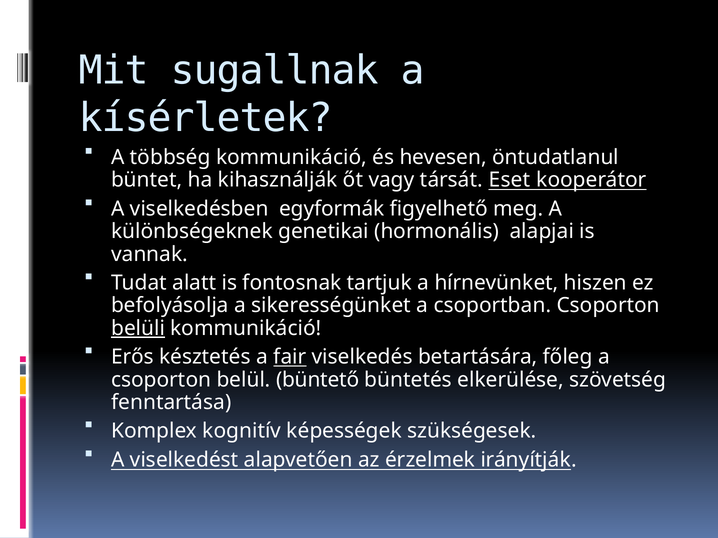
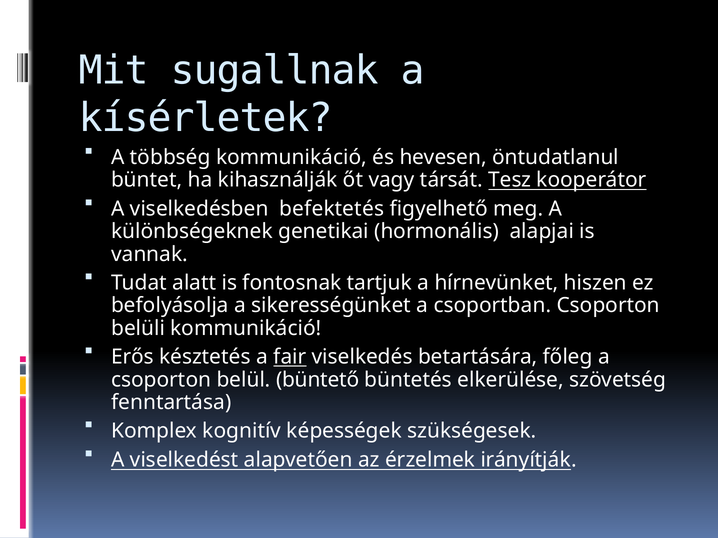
Eset: Eset -> Tesz
egyformák: egyformák -> befektetés
belüli underline: present -> none
